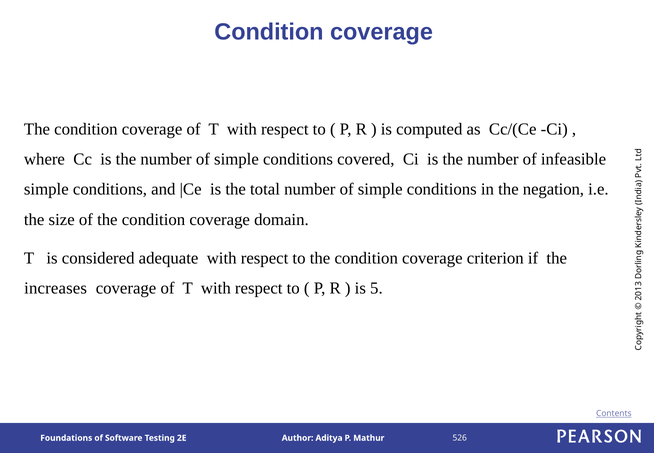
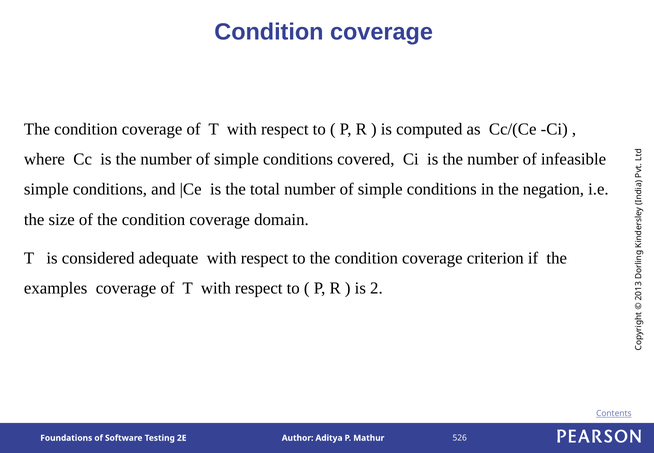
increases: increases -> examples
is 5: 5 -> 2
